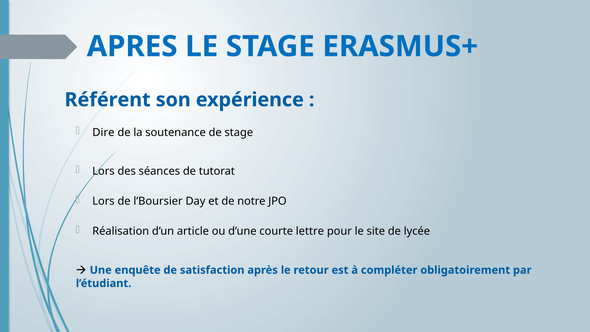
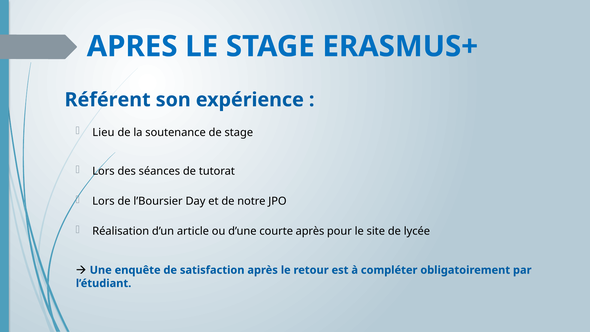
Dire: Dire -> Lieu
courte lettre: lettre -> après
